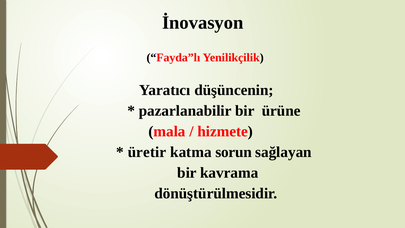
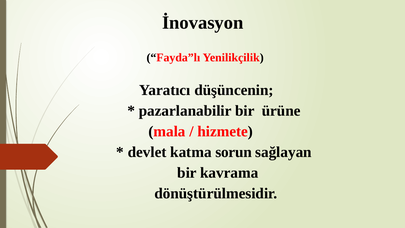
üretir: üretir -> devlet
